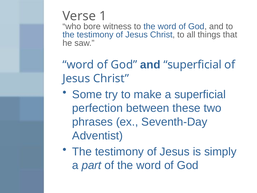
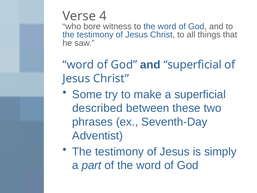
1: 1 -> 4
perfection: perfection -> described
